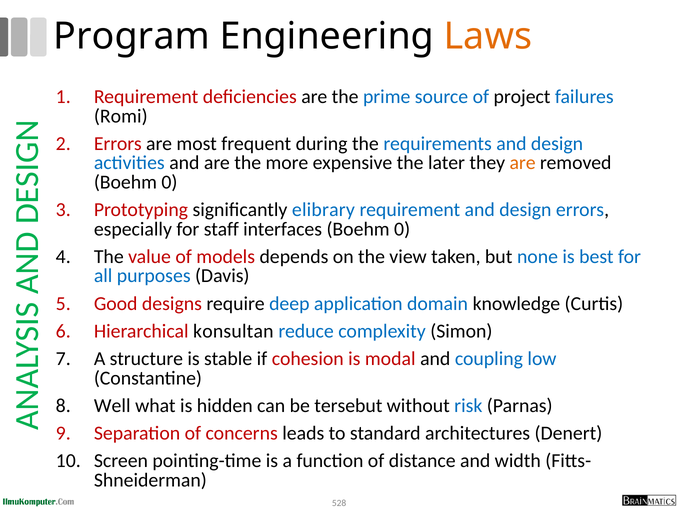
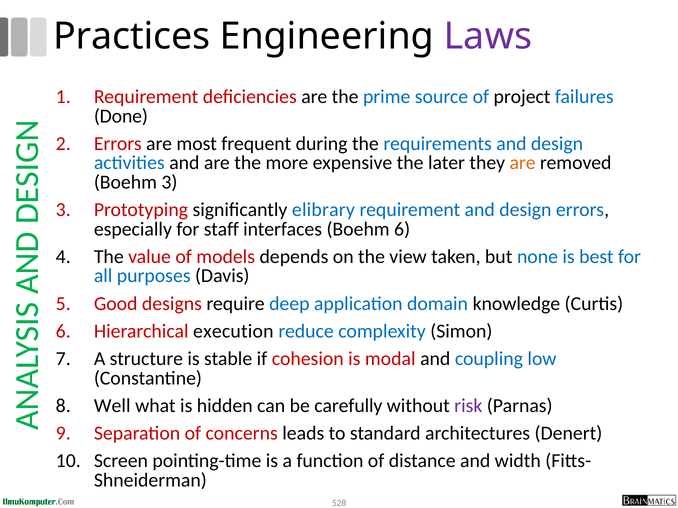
Program: Program -> Practices
Laws colour: orange -> purple
Romi: Romi -> Done
0 at (169, 182): 0 -> 3
interfaces Boehm 0: 0 -> 6
konsultan: konsultan -> execution
tersebut: tersebut -> carefully
risk colour: blue -> purple
